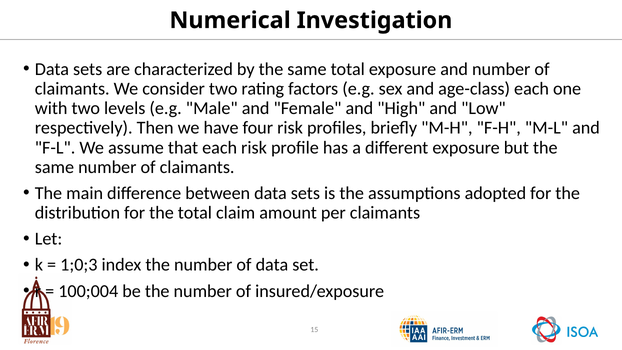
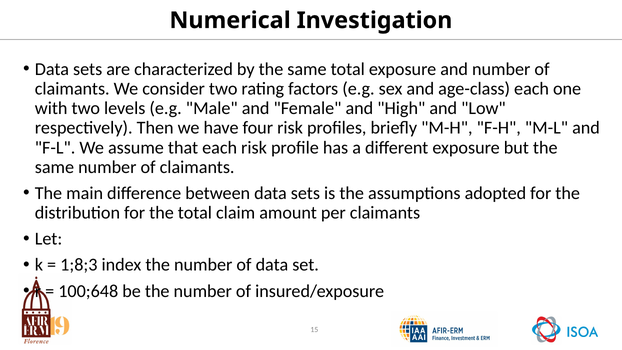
1;0;3: 1;0;3 -> 1;8;3
100;004: 100;004 -> 100;648
